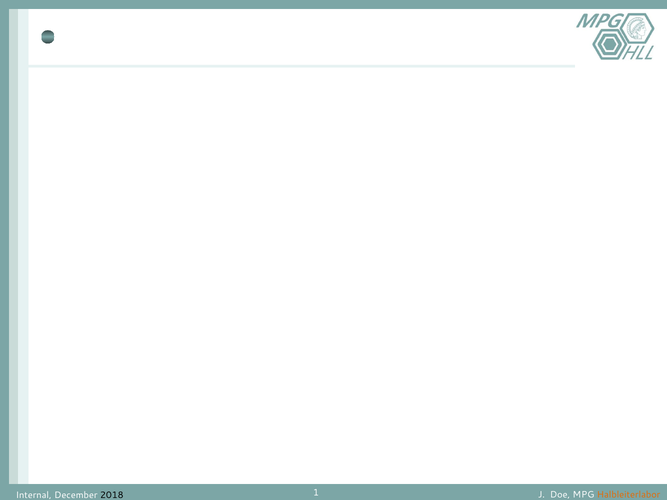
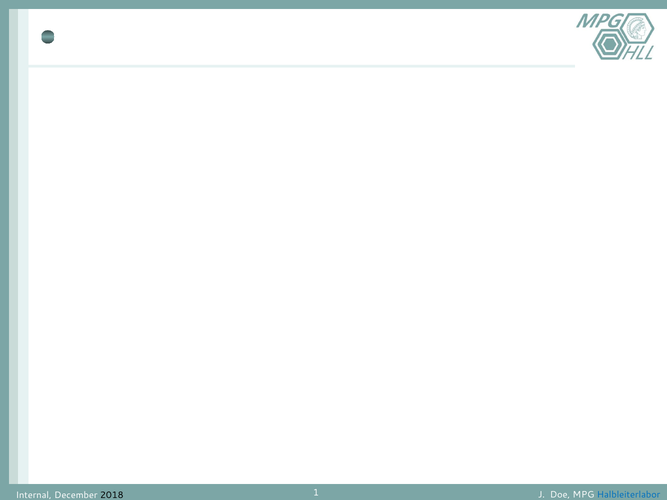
Halbleiterlabor colour: orange -> blue
